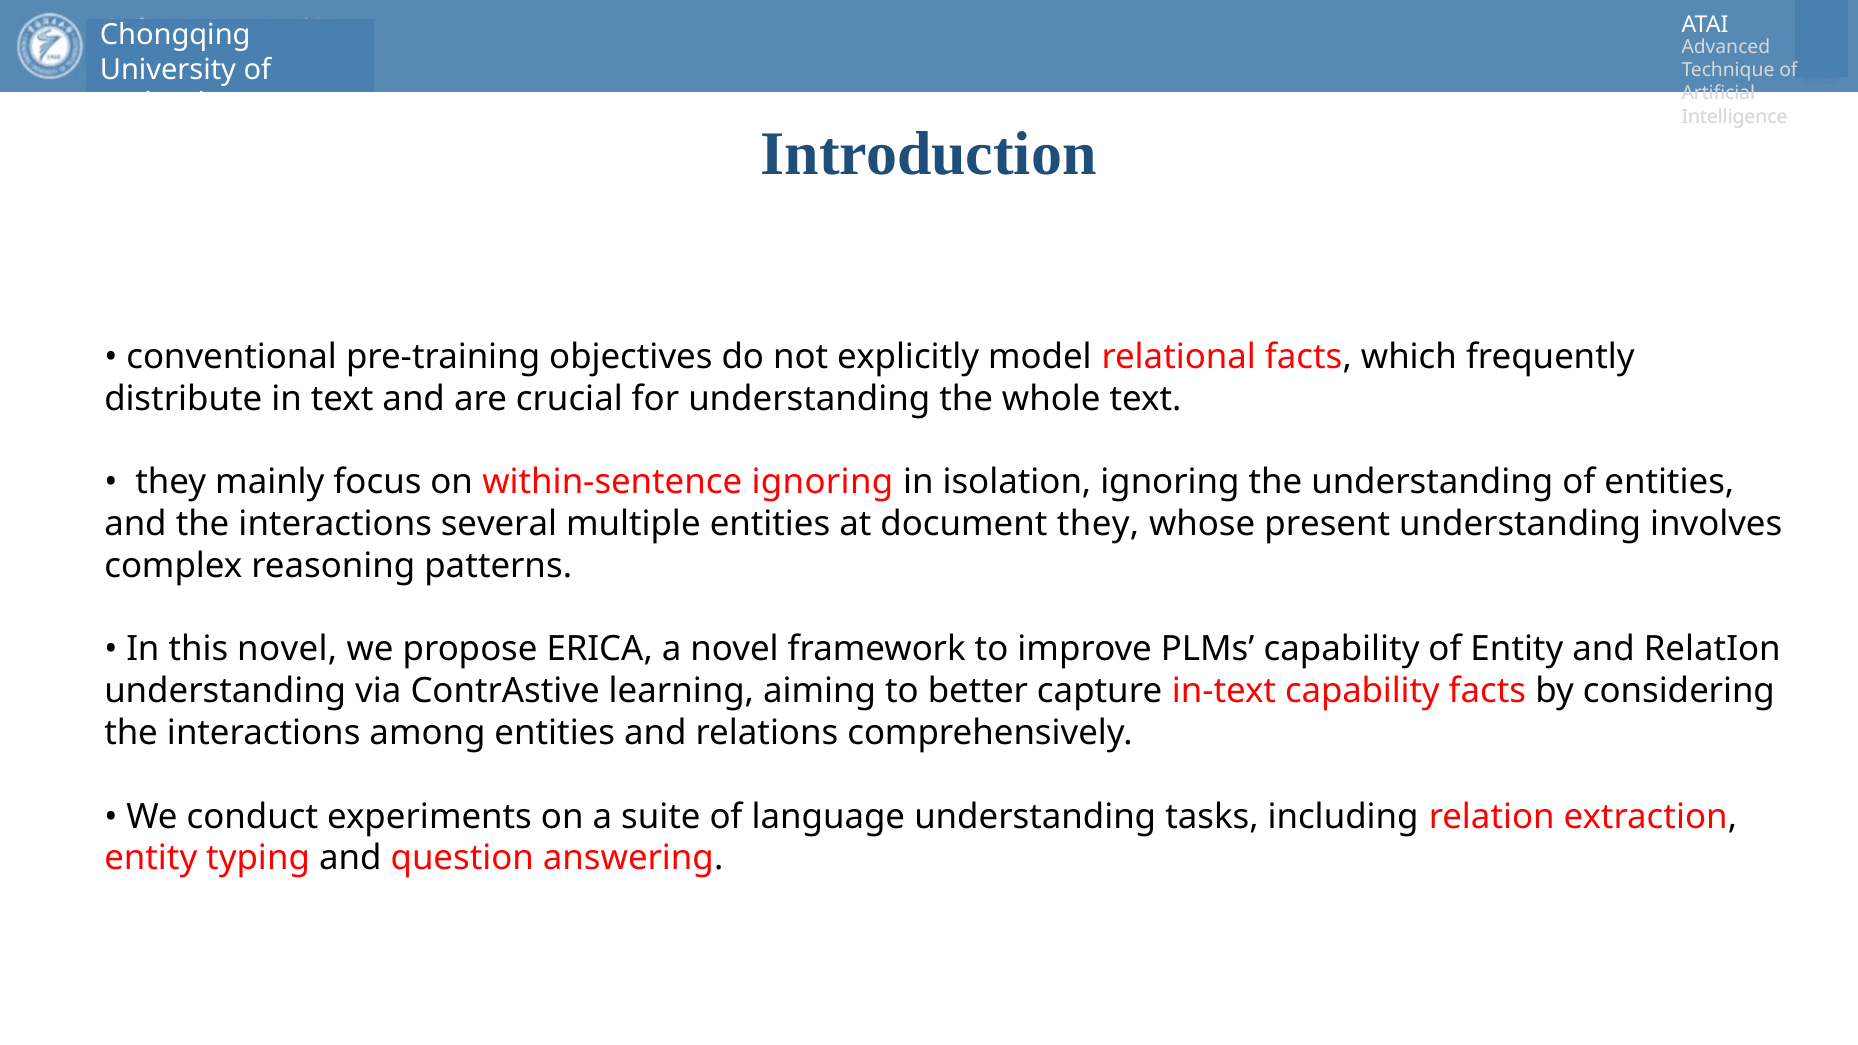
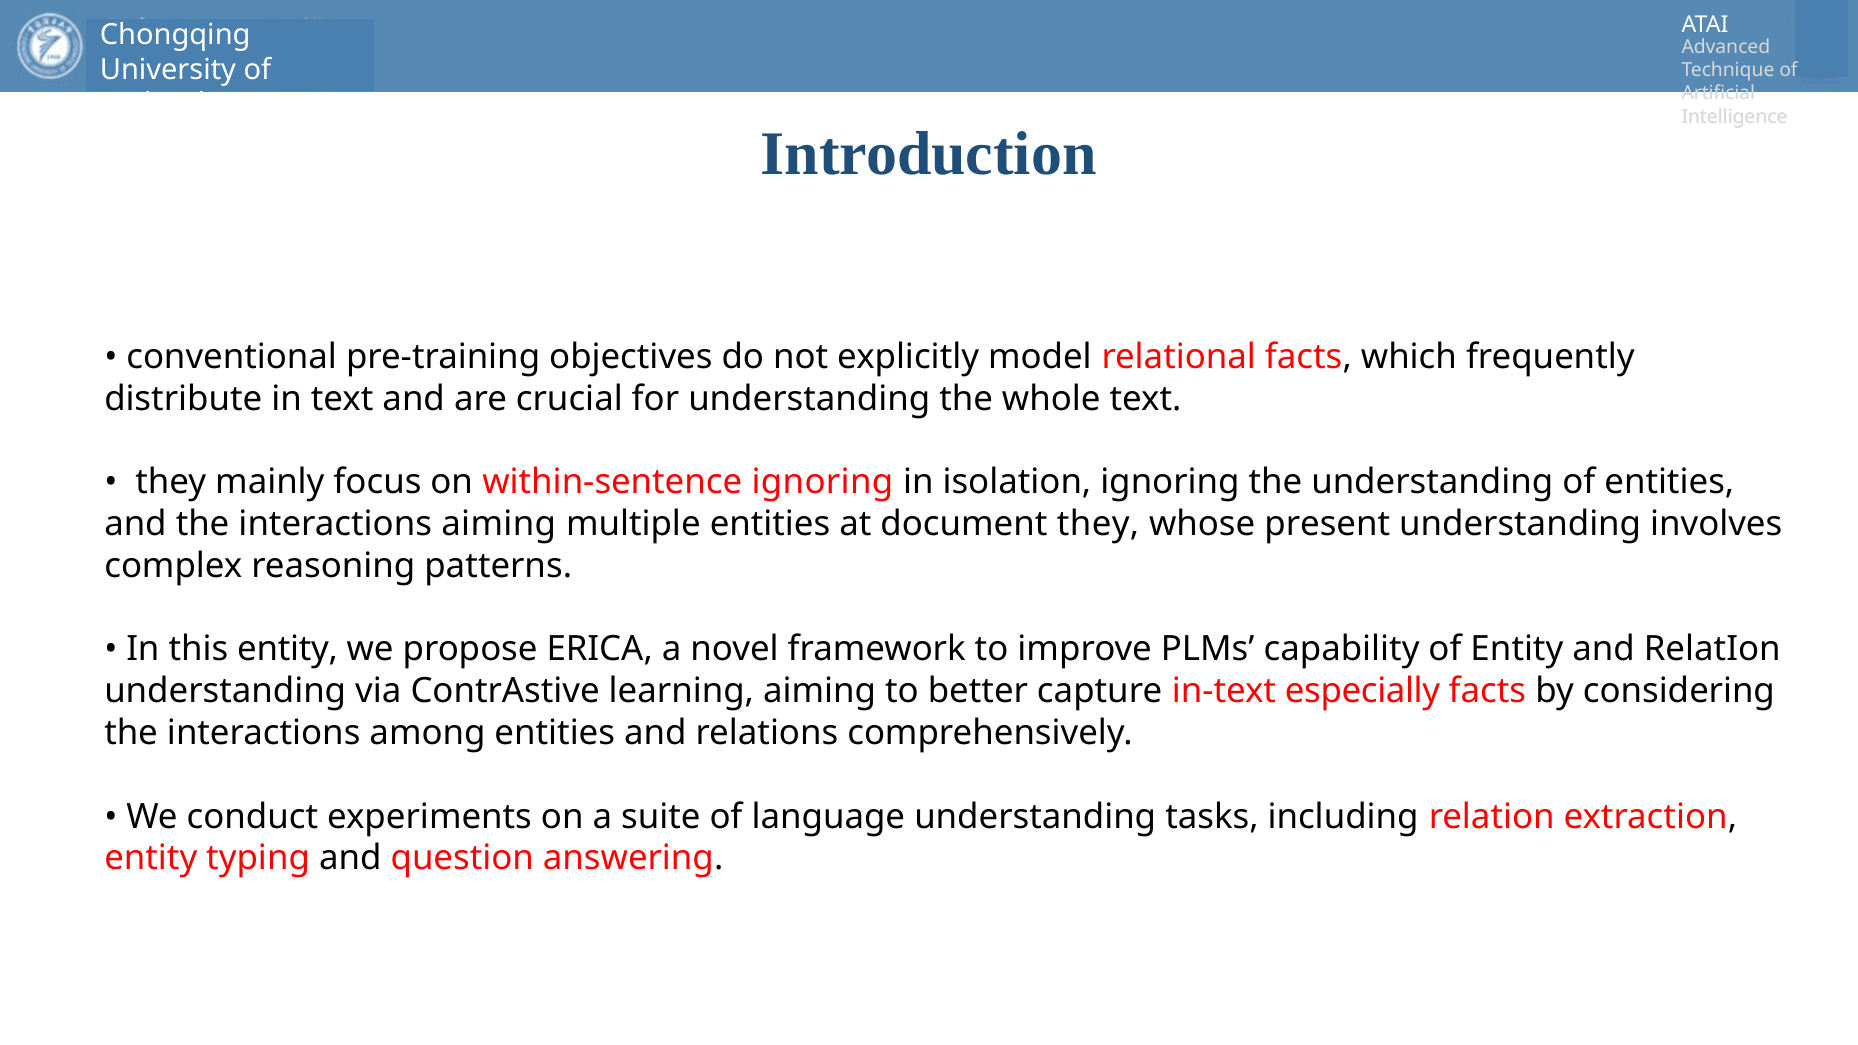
interactions several: several -> aiming
this novel: novel -> entity
in-text capability: capability -> especially
